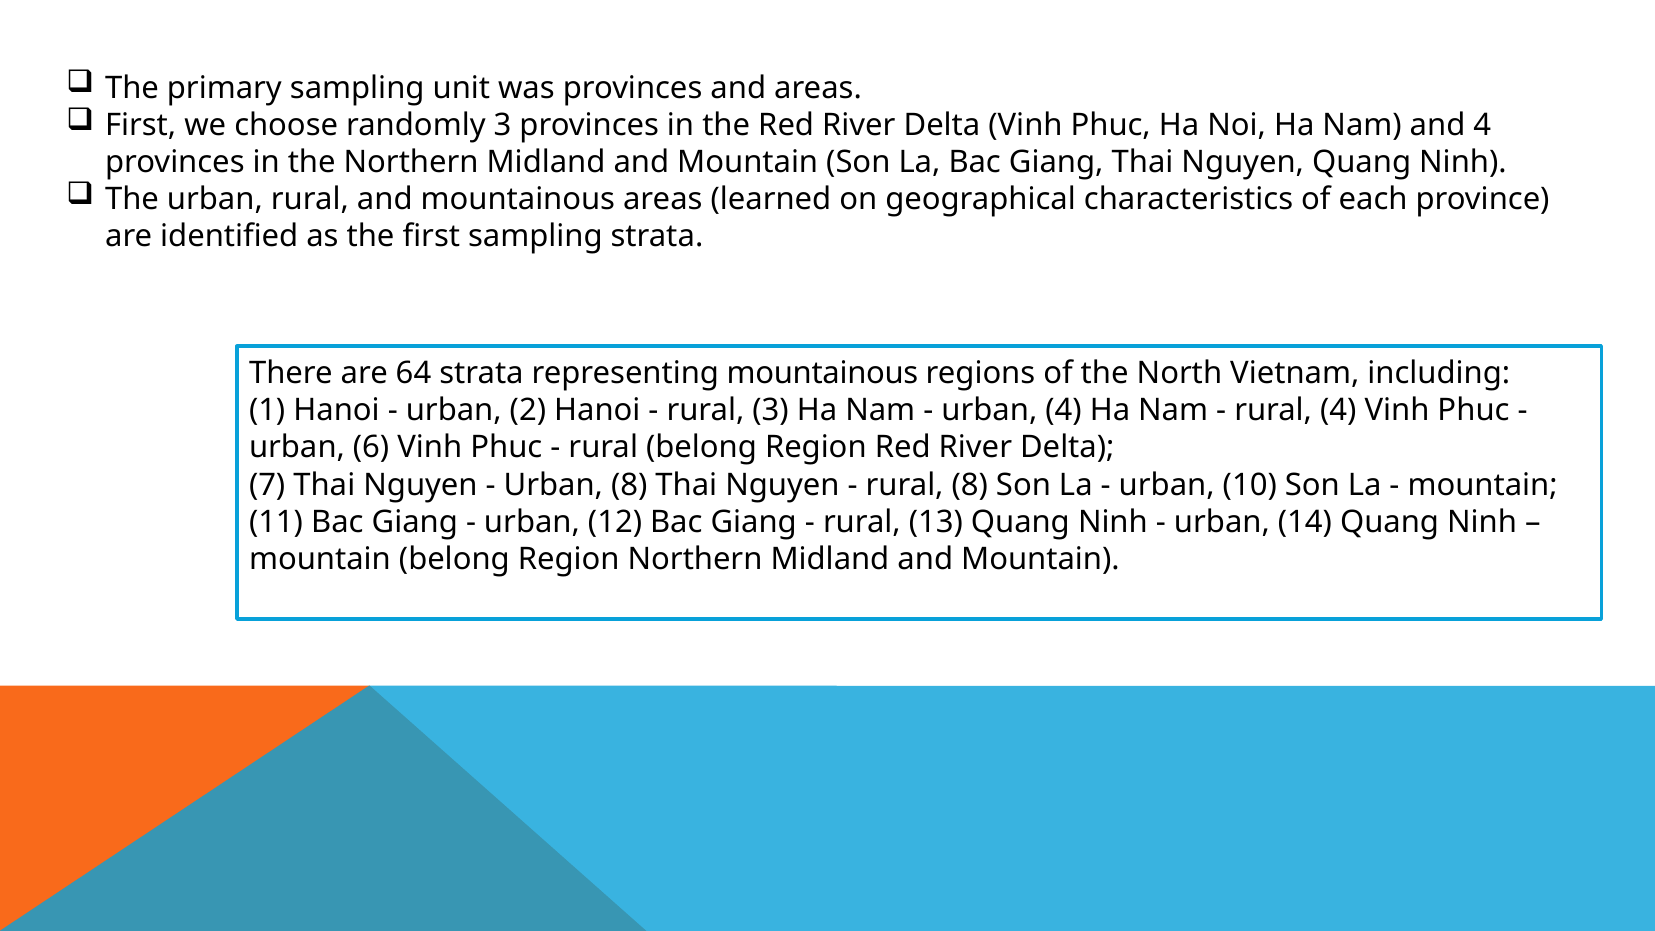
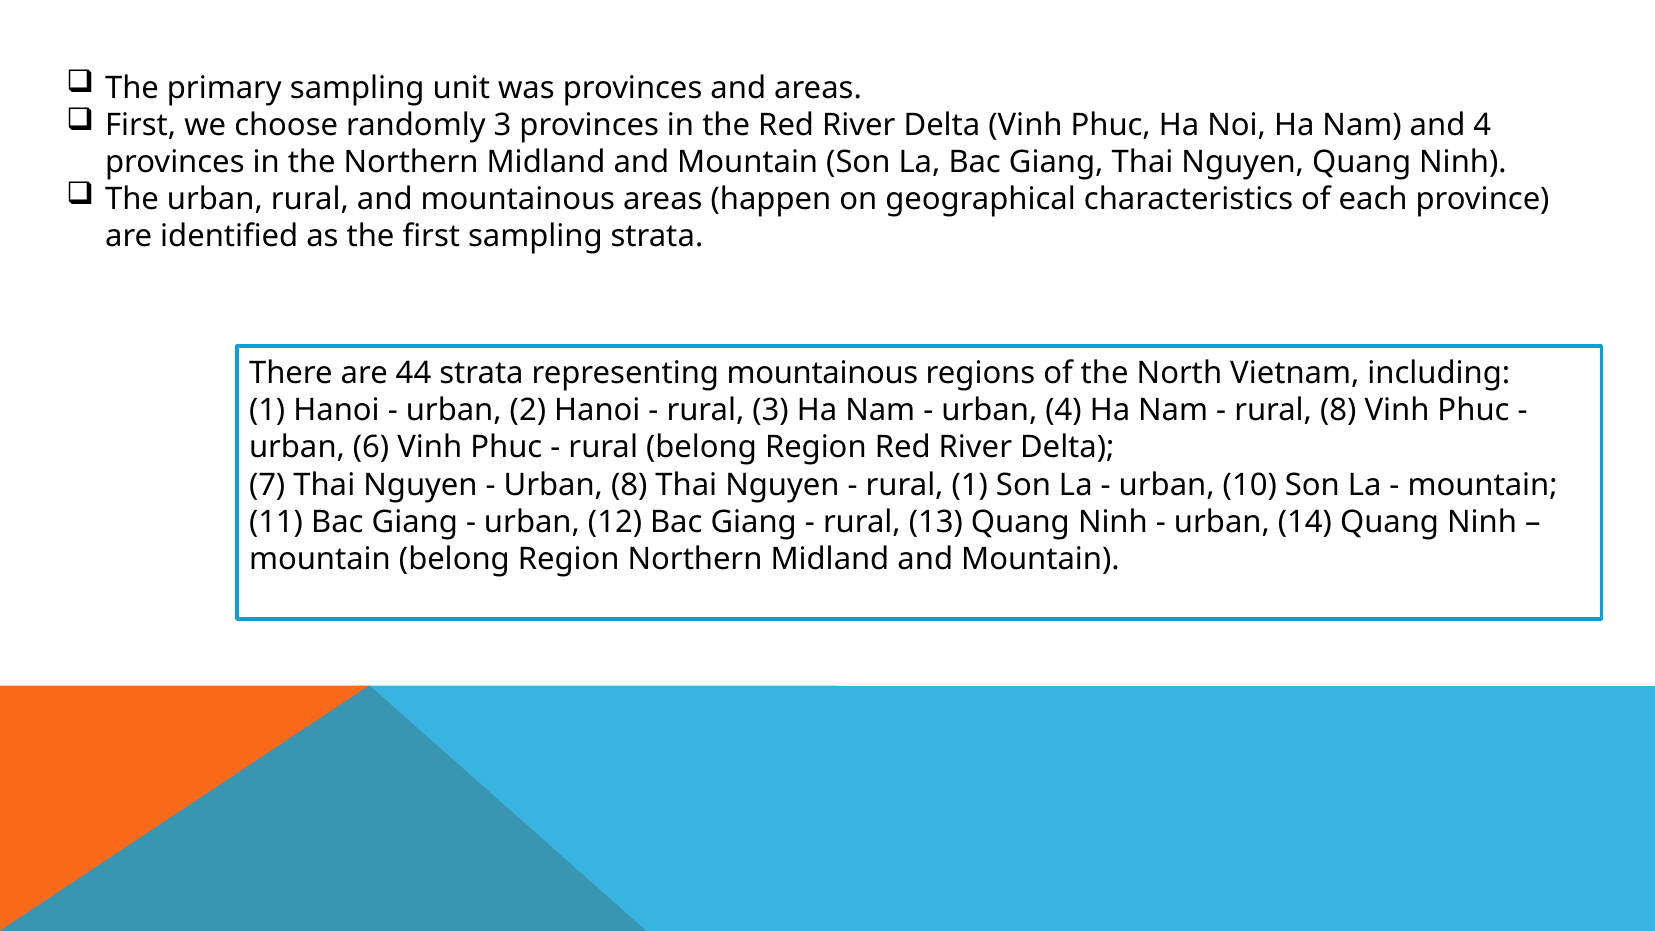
learned: learned -> happen
64: 64 -> 44
rural 4: 4 -> 8
rural 8: 8 -> 1
